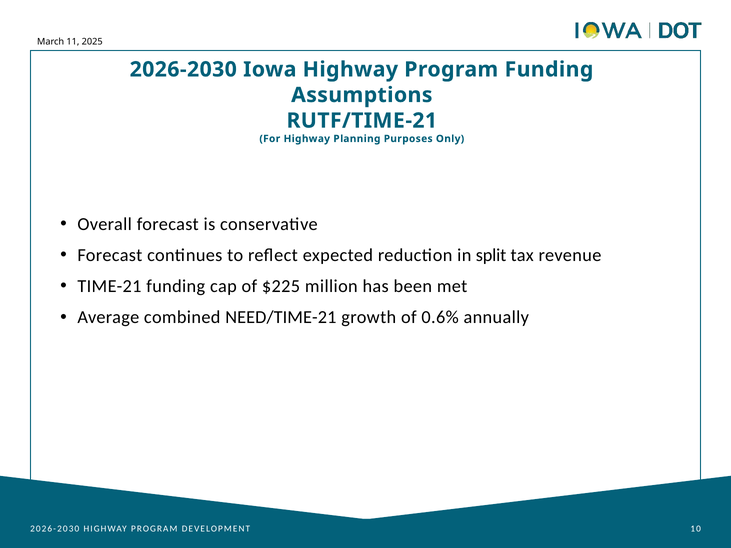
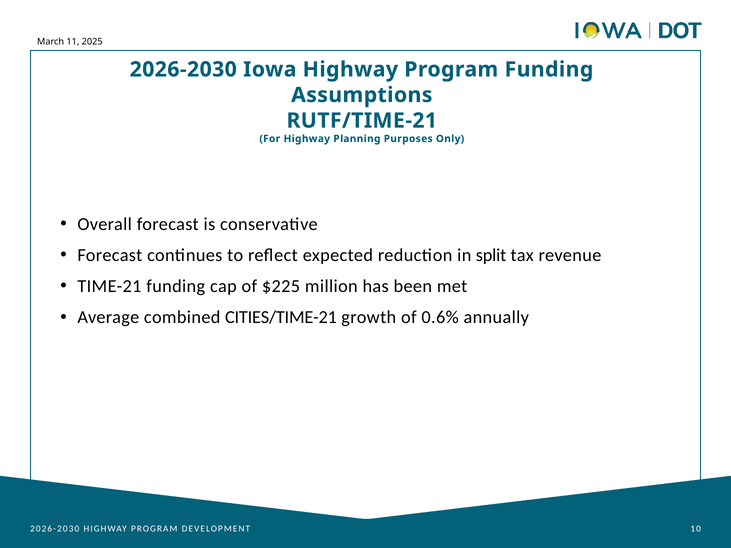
NEED/TIME-21: NEED/TIME-21 -> CITIES/TIME-21
